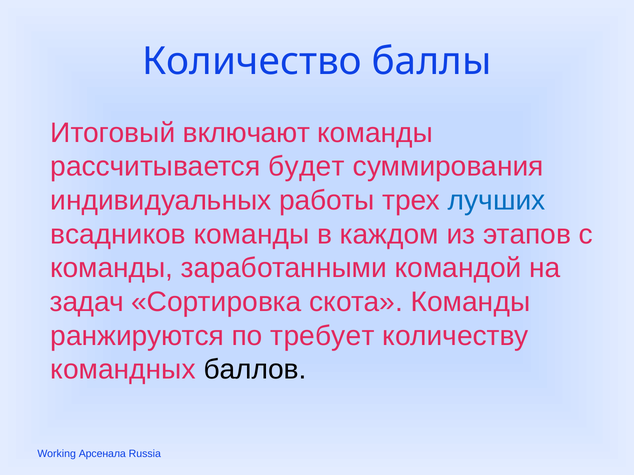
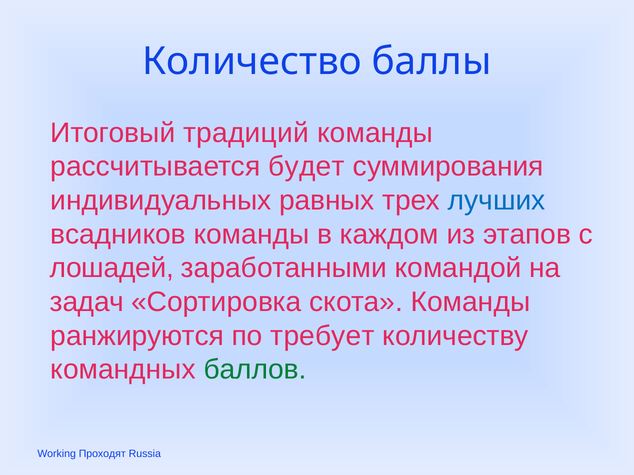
включают: включают -> традиций
работы: работы -> равных
команды at (112, 268): команды -> лошадей
баллов colour: black -> green
Арсенала: Арсенала -> Проходят
